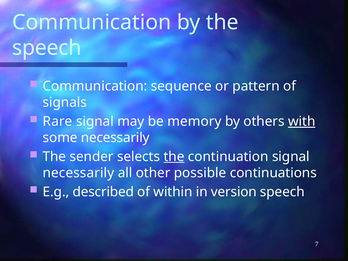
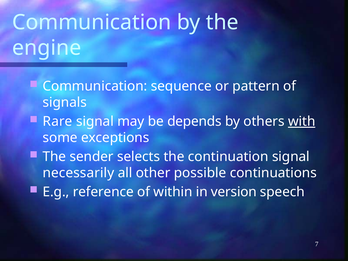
speech at (47, 48): speech -> engine
memory: memory -> depends
some necessarily: necessarily -> exceptions
the at (174, 157) underline: present -> none
described: described -> reference
